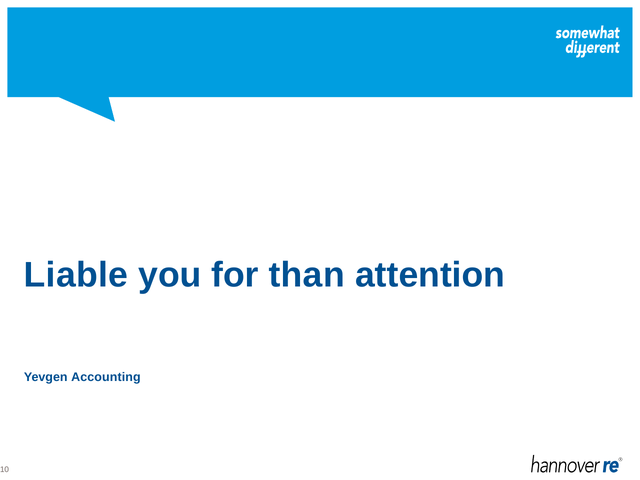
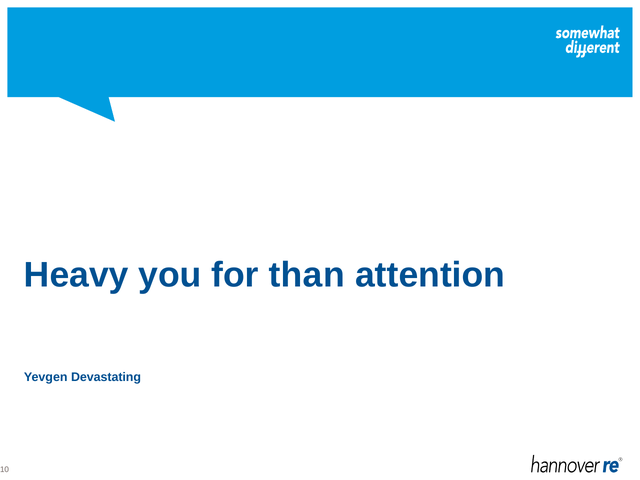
Liable: Liable -> Heavy
Accounting: Accounting -> Devastating
